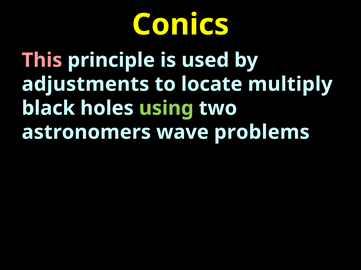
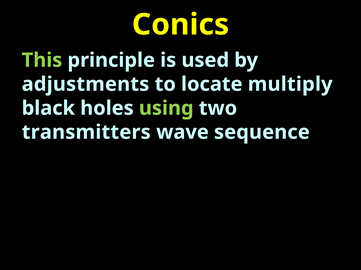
This colour: pink -> light green
astronomers: astronomers -> transmitters
problems: problems -> sequence
